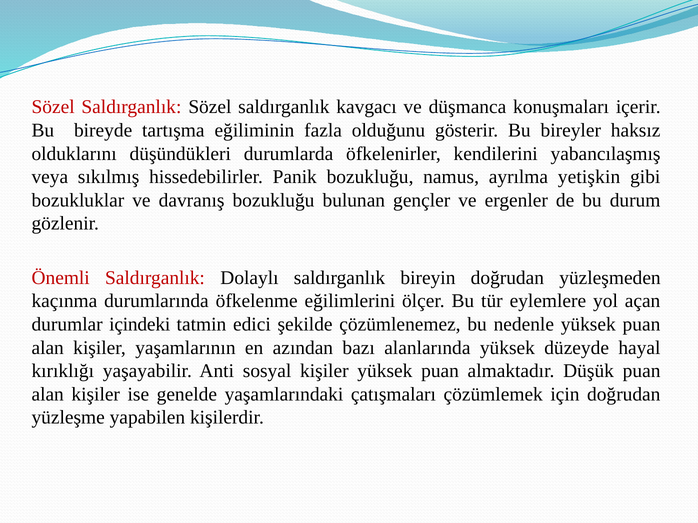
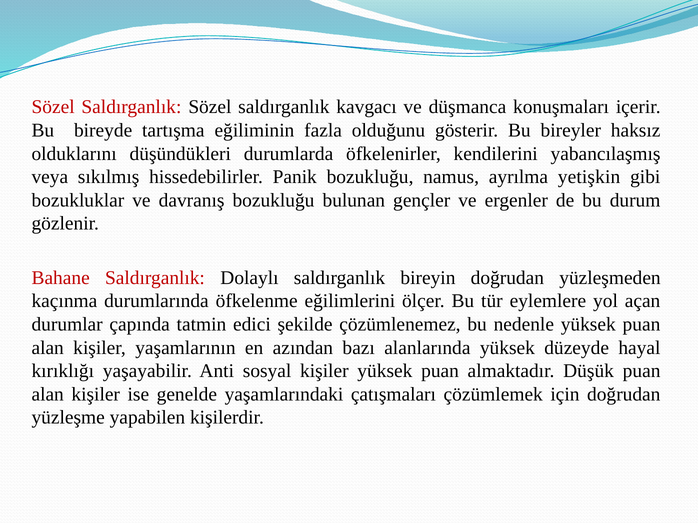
Önemli: Önemli -> Bahane
içindeki: içindeki -> çapında
